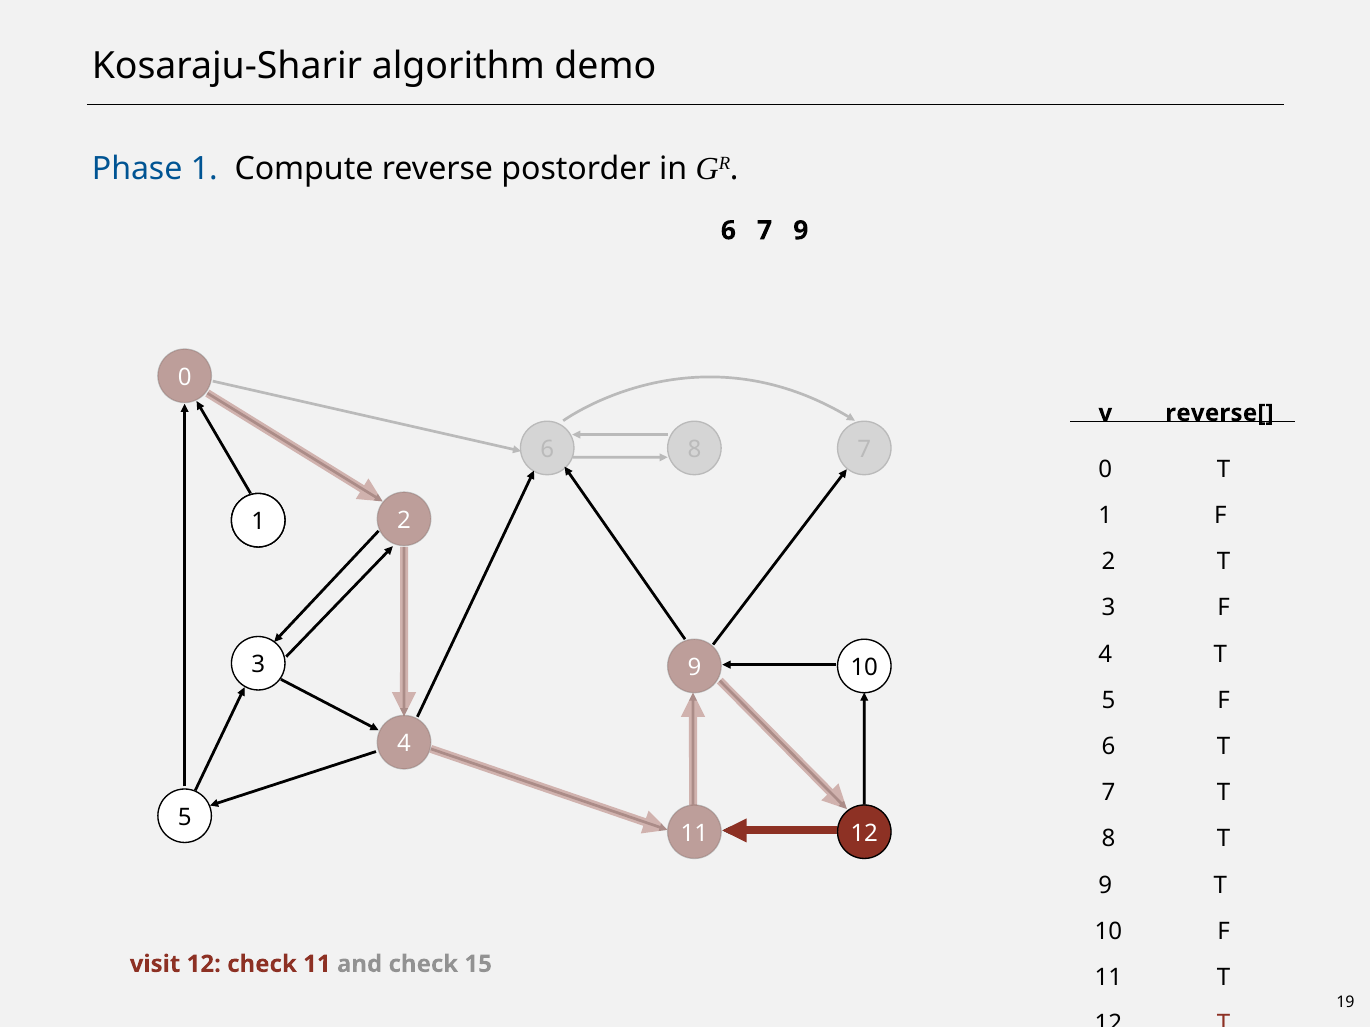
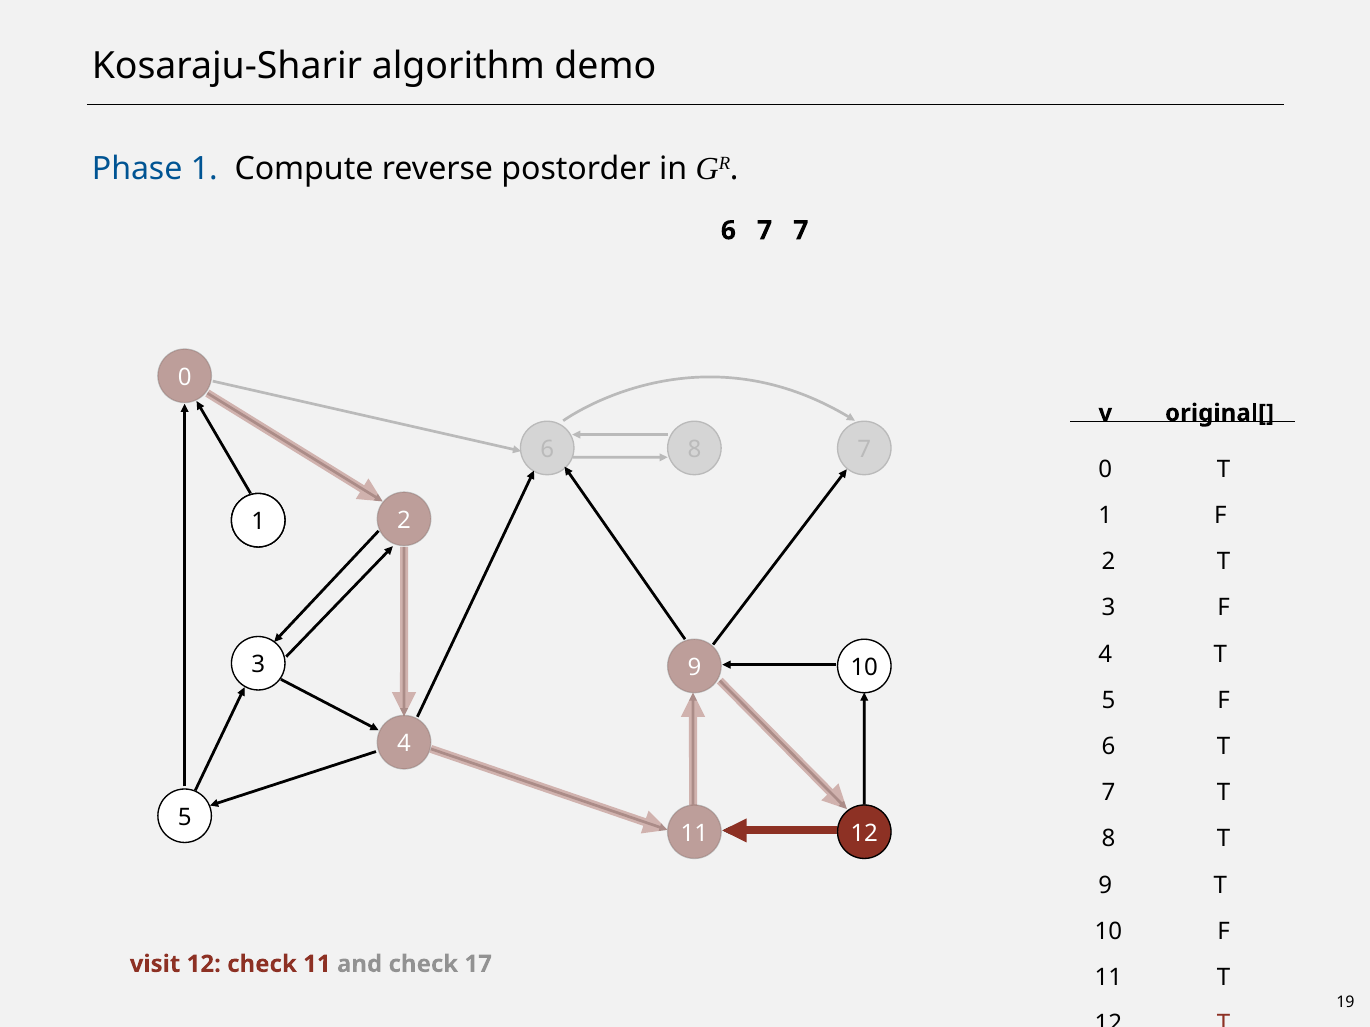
7 9: 9 -> 7
reverse[: reverse[ -> original[
15: 15 -> 17
